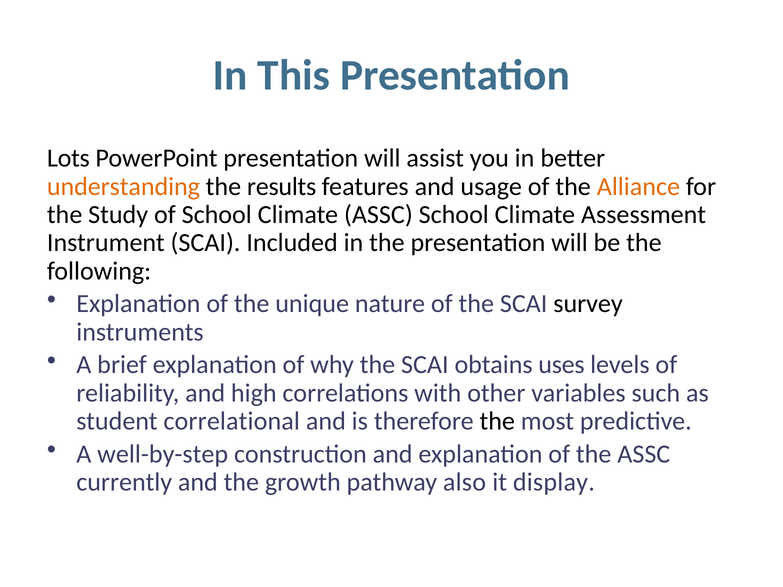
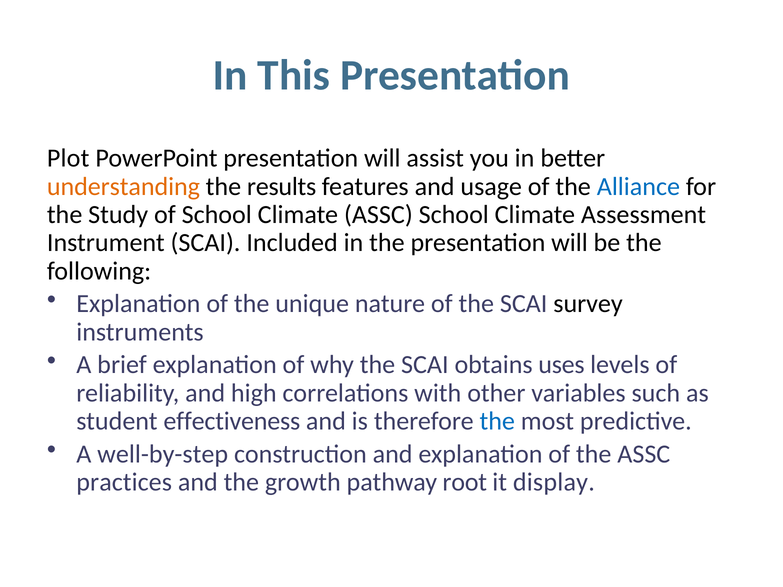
Lots: Lots -> Plot
Alliance colour: orange -> blue
correlational: correlational -> effectiveness
the at (497, 421) colour: black -> blue
currently: currently -> practices
also: also -> root
